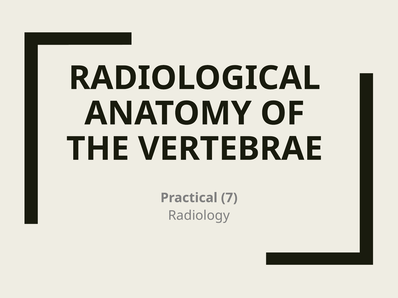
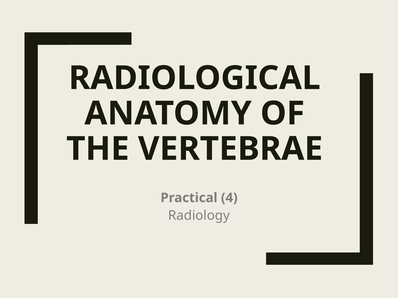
7: 7 -> 4
